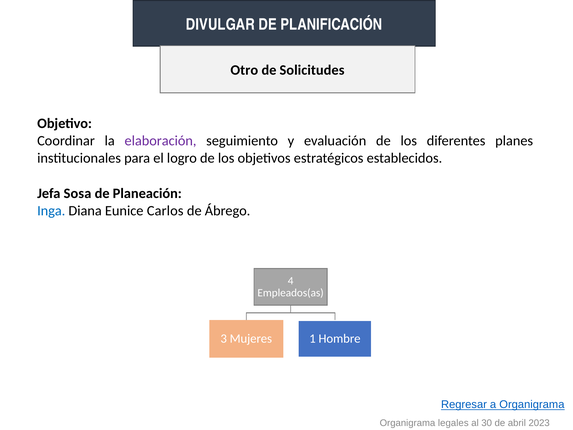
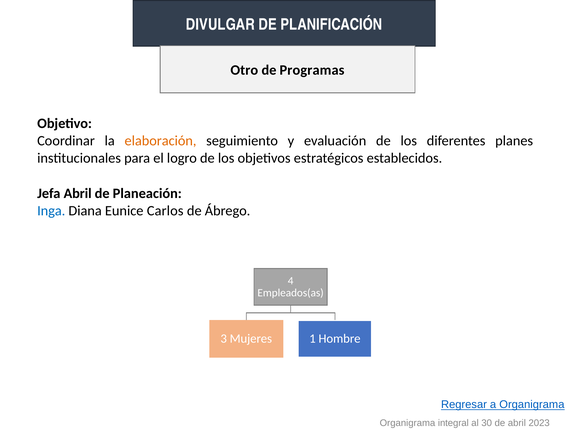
Solicitudes: Solicitudes -> Programas
elaboración colour: purple -> orange
Jefa Sosa: Sosa -> Abril
legales: legales -> integral
